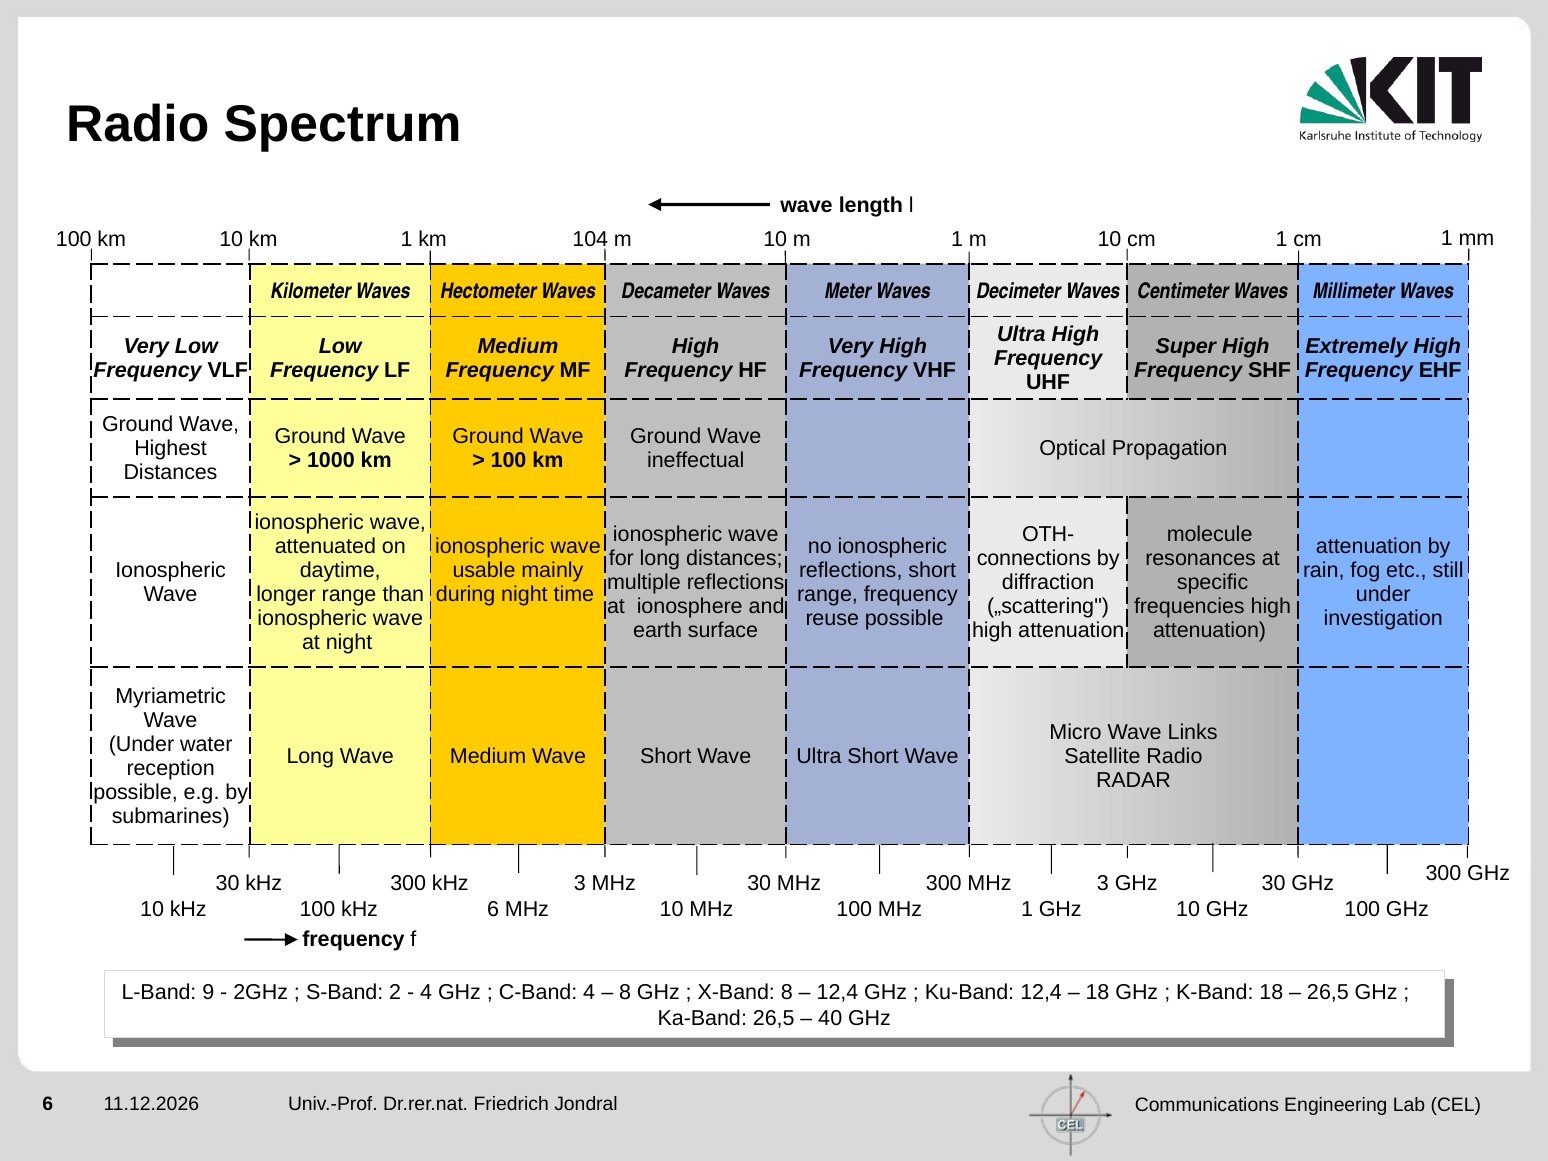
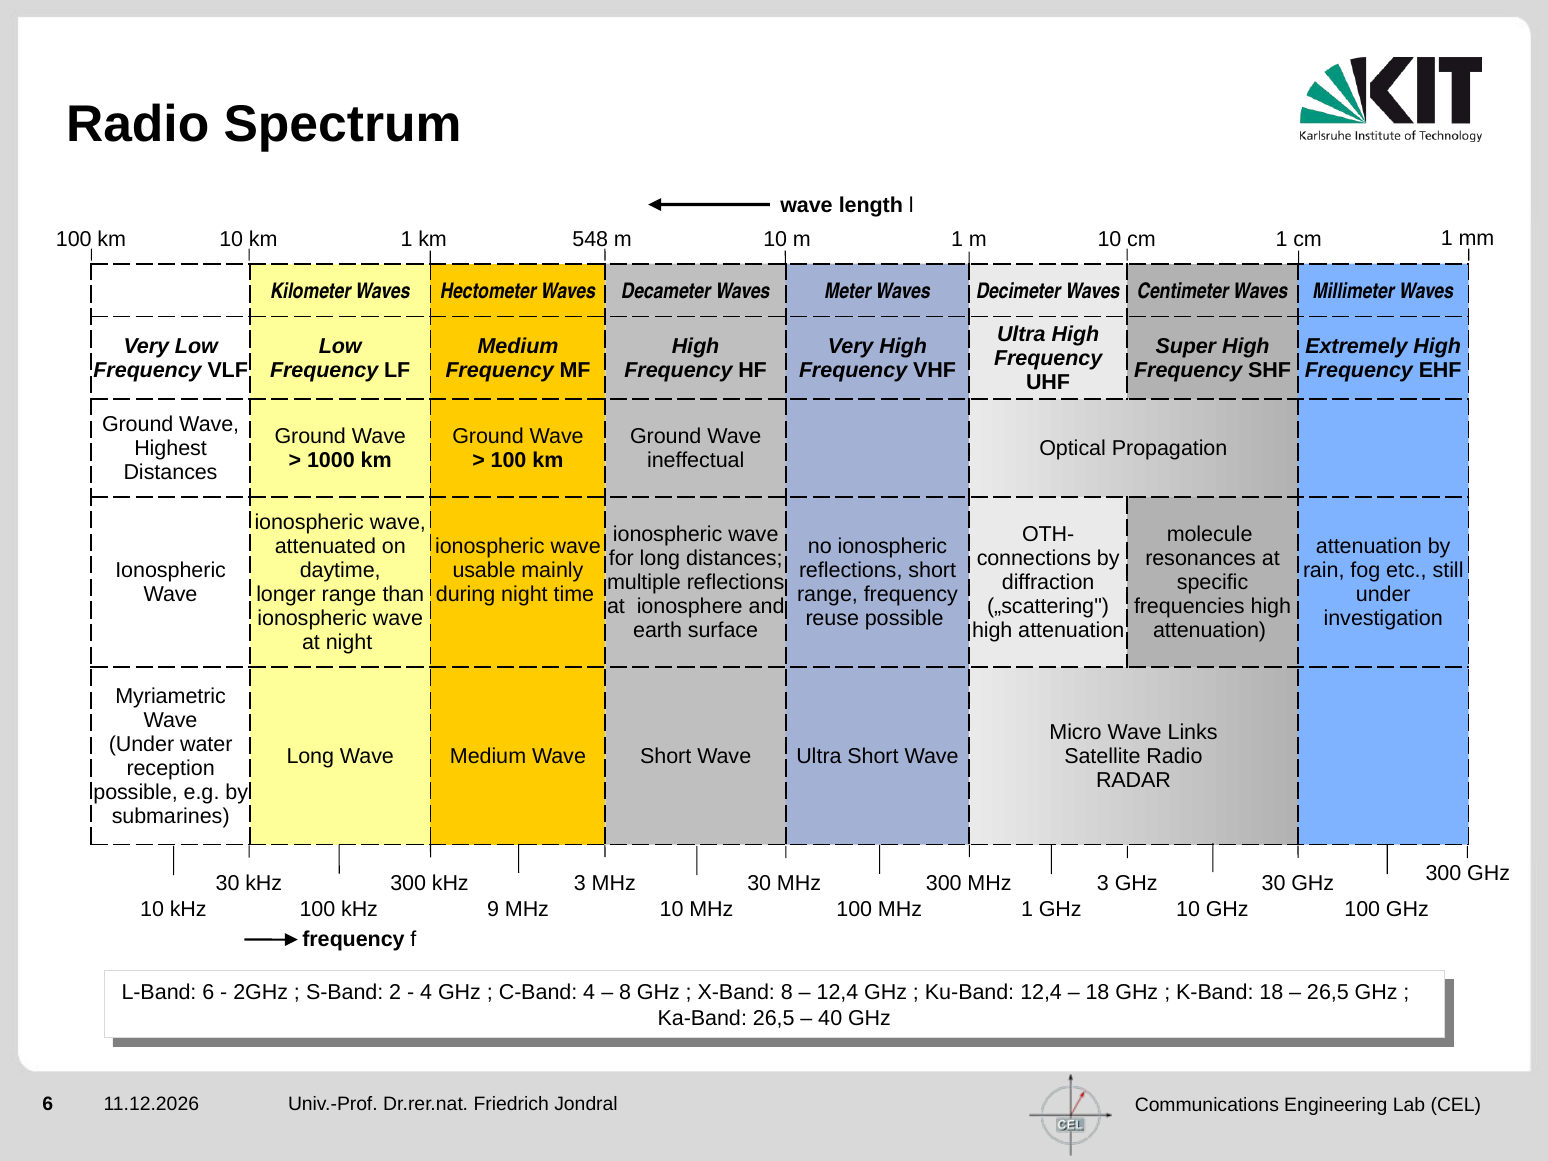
104: 104 -> 548
kHz 6: 6 -> 9
9 at (208, 993): 9 -> 6
